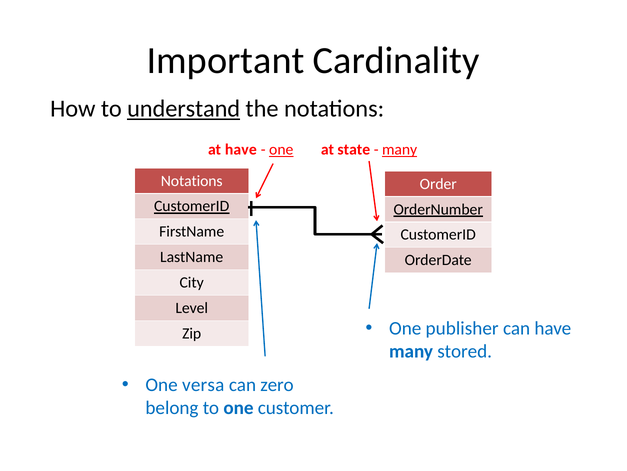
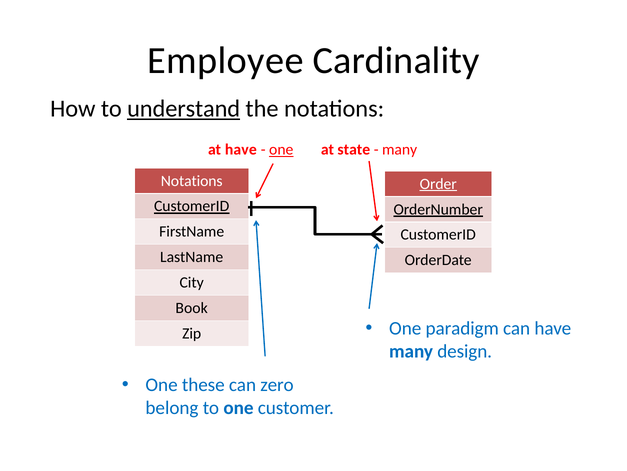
Important: Important -> Employee
many at (400, 149) underline: present -> none
Order underline: none -> present
Level: Level -> Book
publisher: publisher -> paradigm
stored: stored -> design
versa: versa -> these
